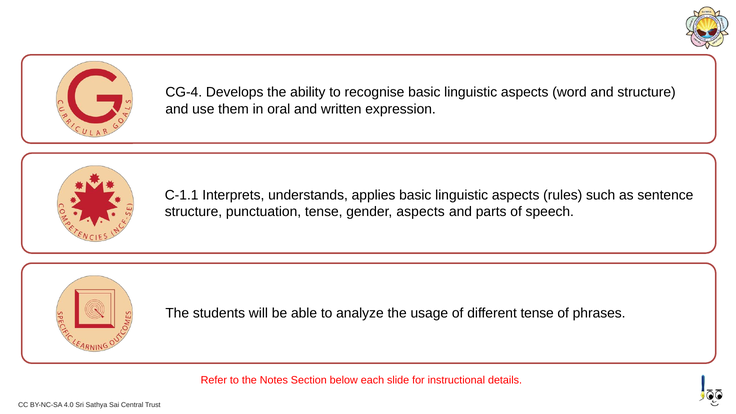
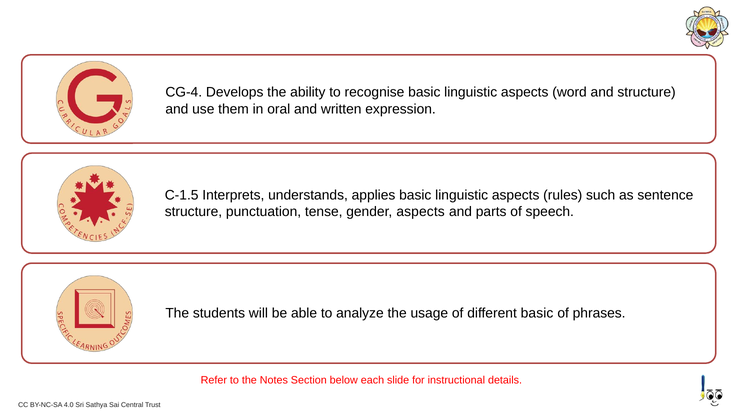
C-1.1: C-1.1 -> C-1.5
different tense: tense -> basic
